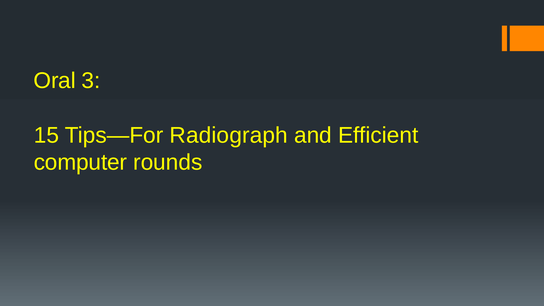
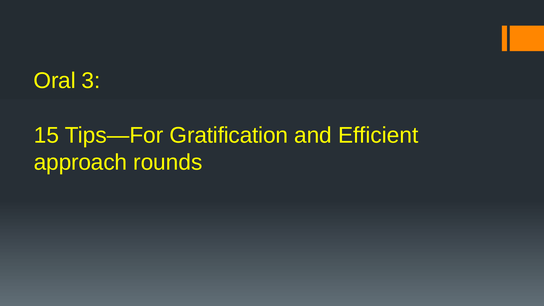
Radiograph: Radiograph -> Gratification
computer: computer -> approach
